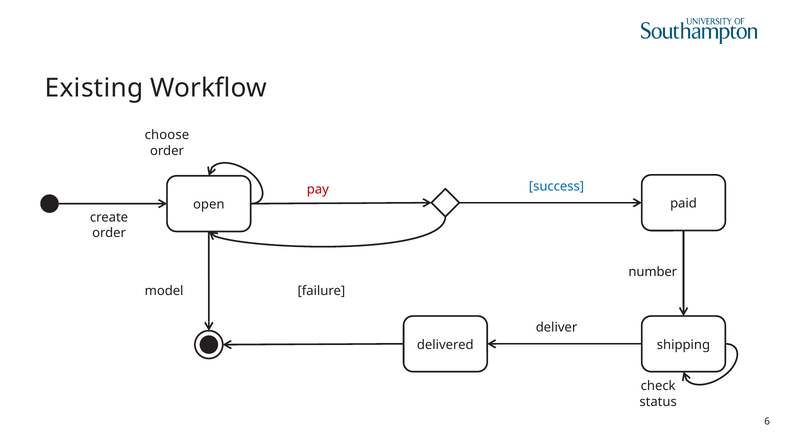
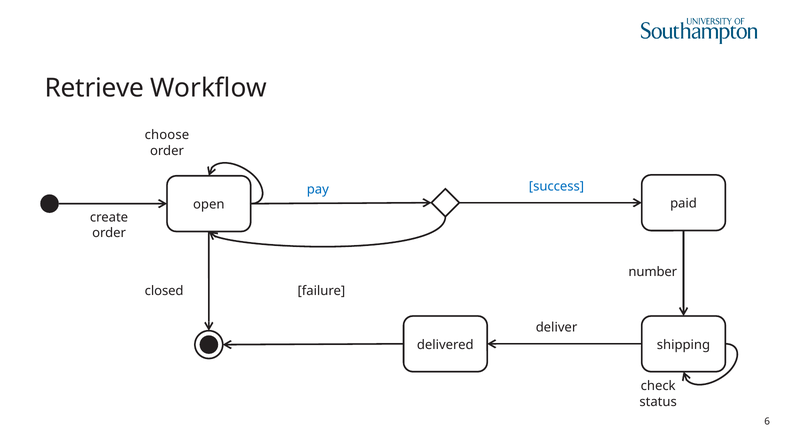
Existing: Existing -> Retrieve
pay colour: red -> blue
model: model -> closed
